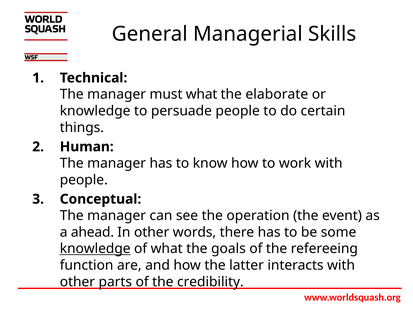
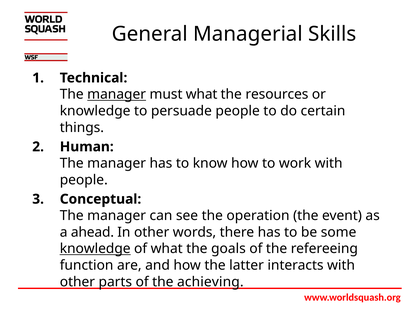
manager at (117, 94) underline: none -> present
elaborate: elaborate -> resources
credibility: credibility -> achieving
